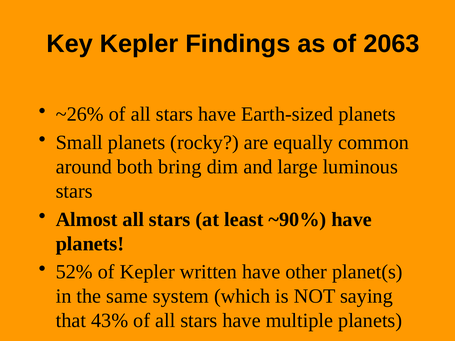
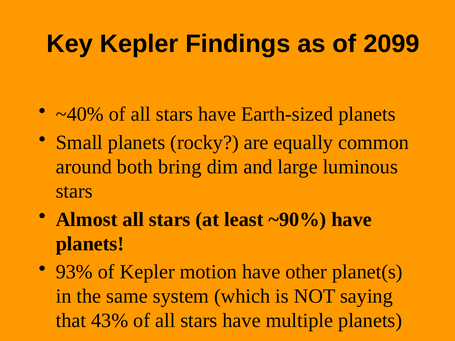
2063: 2063 -> 2099
~26%: ~26% -> ~40%
52%: 52% -> 93%
written: written -> motion
